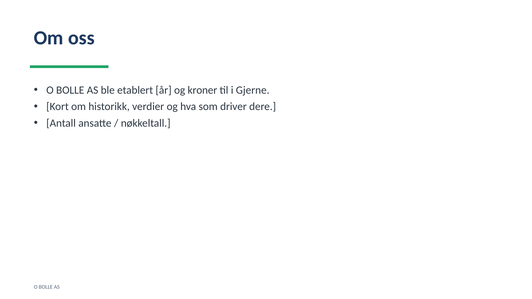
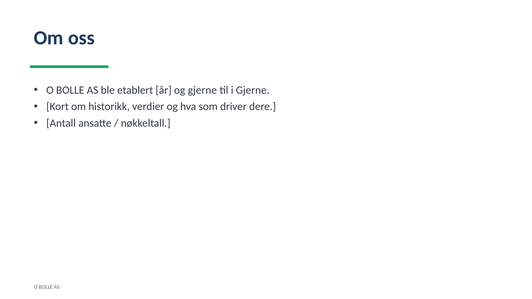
og kroner: kroner -> gjerne
